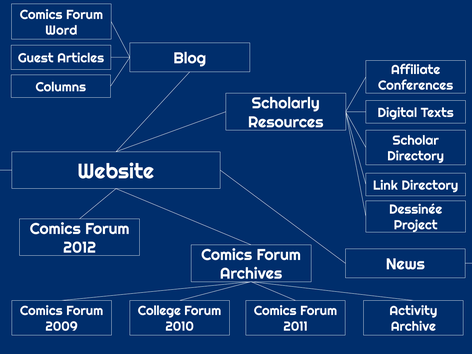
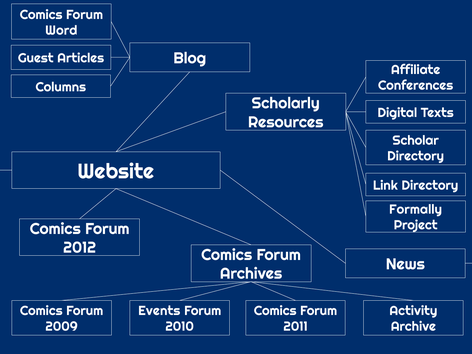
Dessinée: Dessinée -> Formally
College: College -> Events
